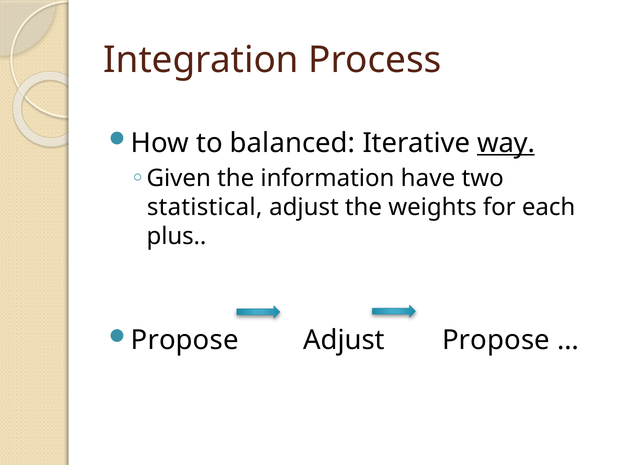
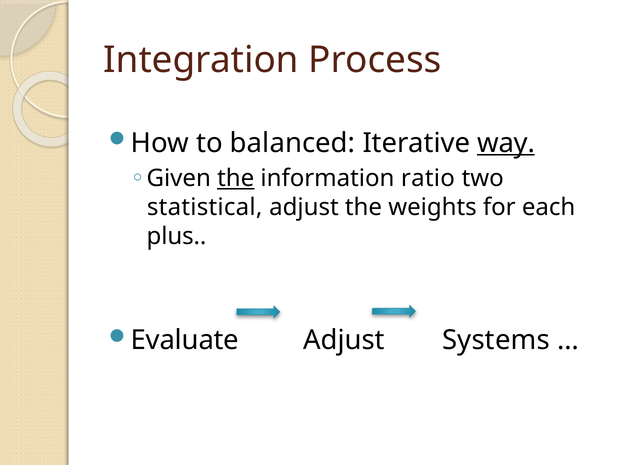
the at (236, 178) underline: none -> present
have: have -> ratio
Propose at (185, 340): Propose -> Evaluate
Adjust Propose: Propose -> Systems
